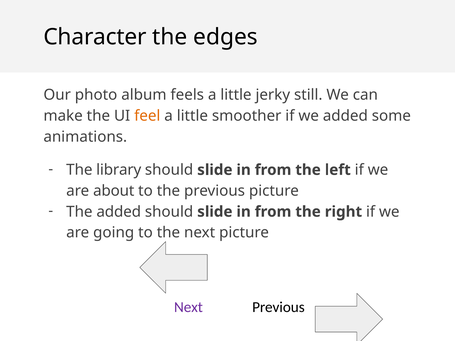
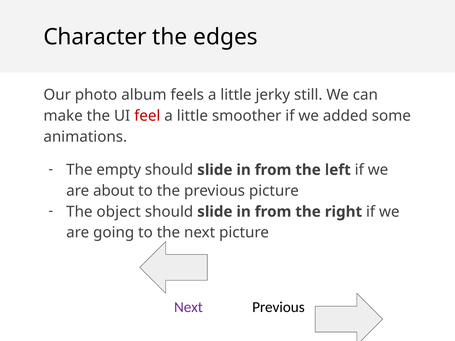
feel colour: orange -> red
library: library -> empty
The added: added -> object
